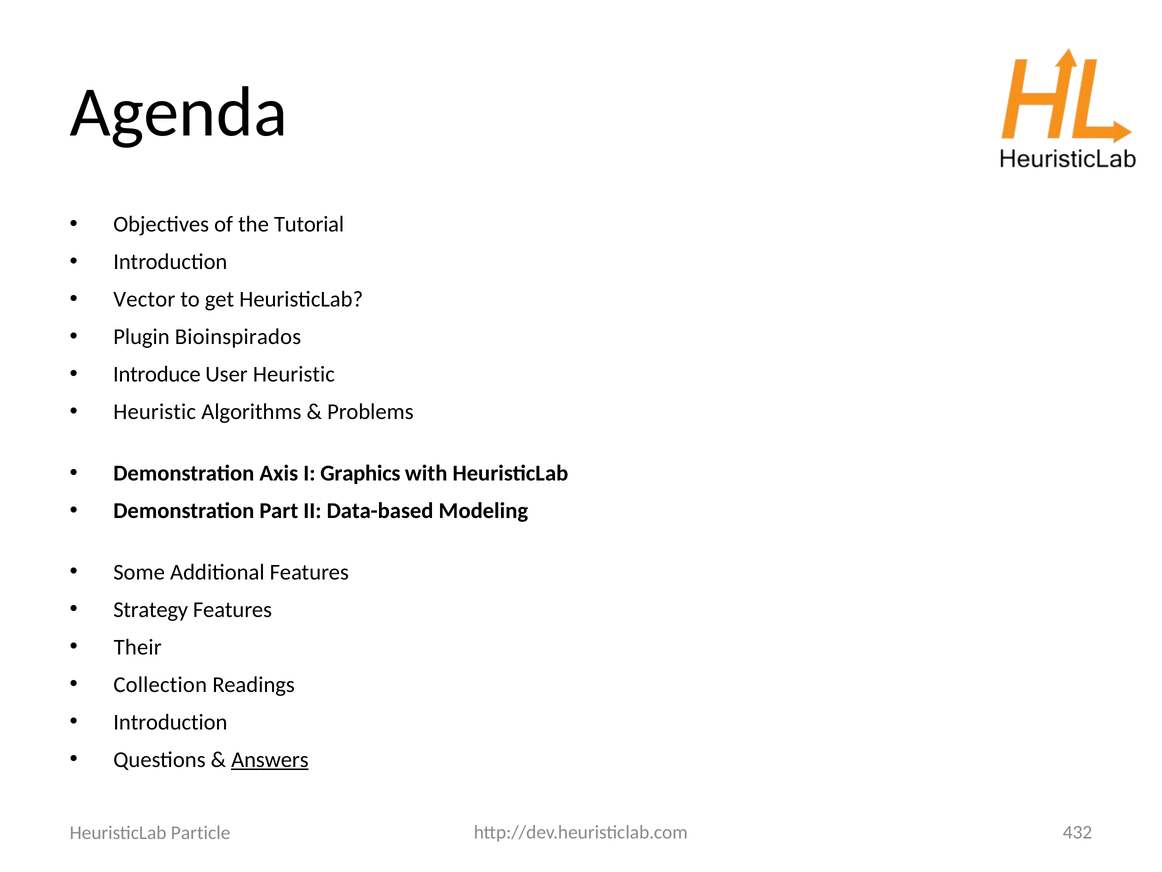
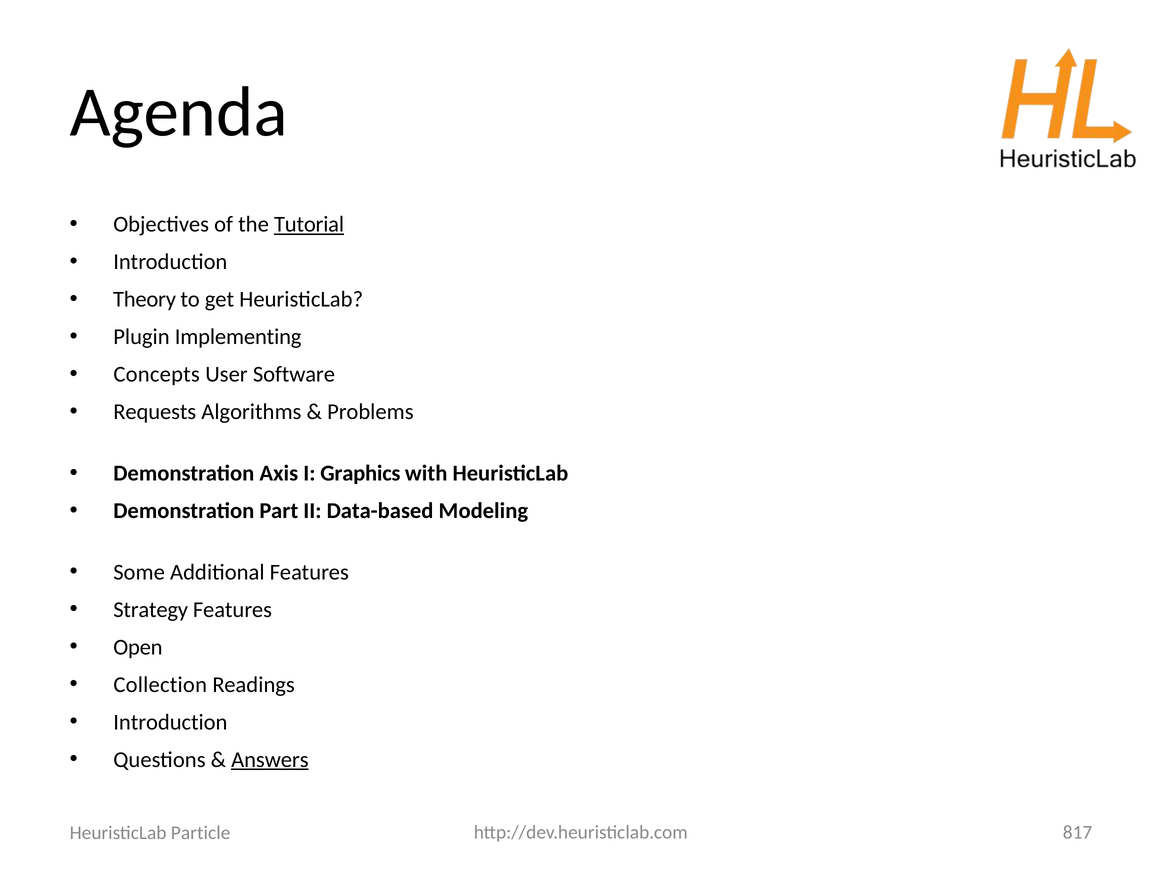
Tutorial underline: none -> present
Vector: Vector -> Theory
Bioinspirados: Bioinspirados -> Implementing
Introduce: Introduce -> Concepts
User Heuristic: Heuristic -> Software
Heuristic at (155, 412): Heuristic -> Requests
Their: Their -> Open
432: 432 -> 817
